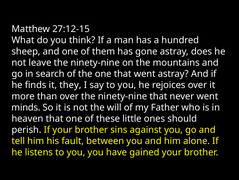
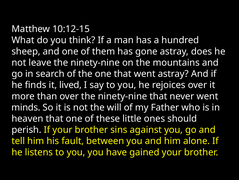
27:12-15: 27:12-15 -> 10:12-15
they: they -> lived
